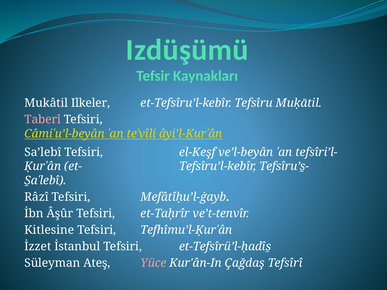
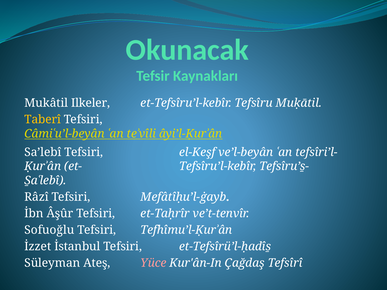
Izdüşümü: Izdüşümü -> Okunacak
Taberî colour: pink -> yellow
Kitlesine: Kitlesine -> Sofuoğlu
